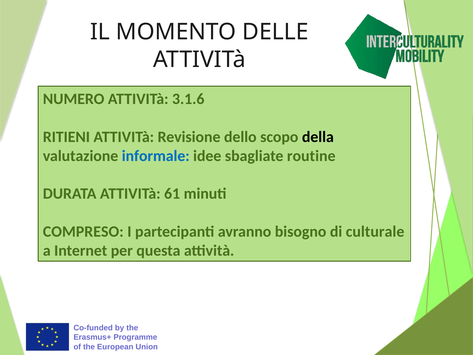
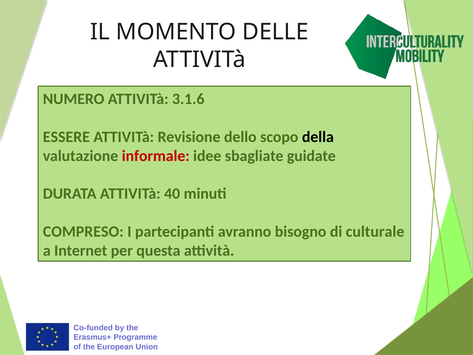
RITIENI: RITIENI -> ESSERE
informale colour: blue -> red
routine: routine -> guidate
61: 61 -> 40
